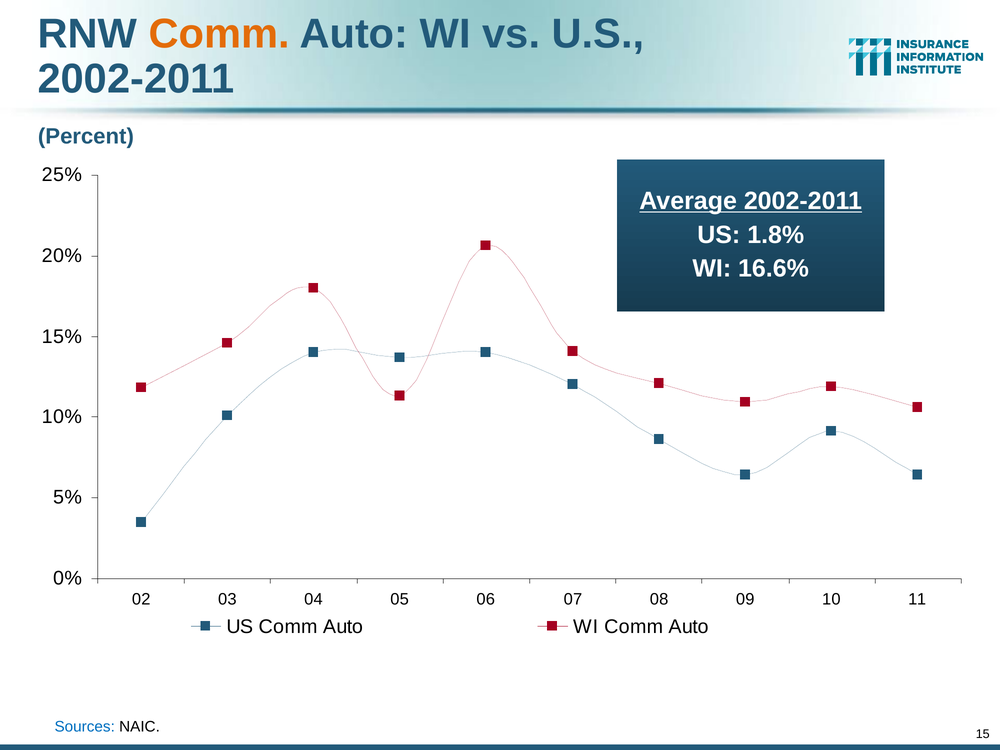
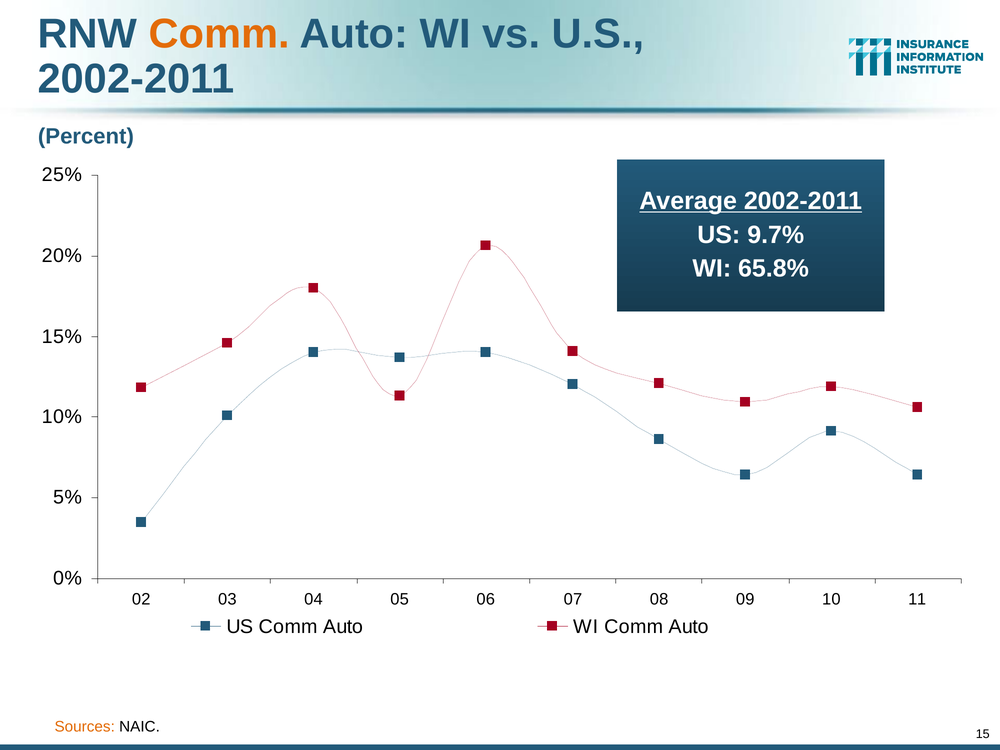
1.8%: 1.8% -> 9.7%
16.6%: 16.6% -> 65.8%
Sources colour: blue -> orange
